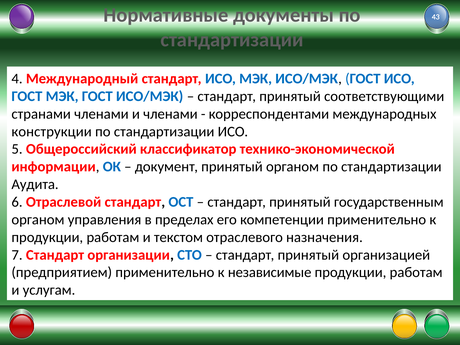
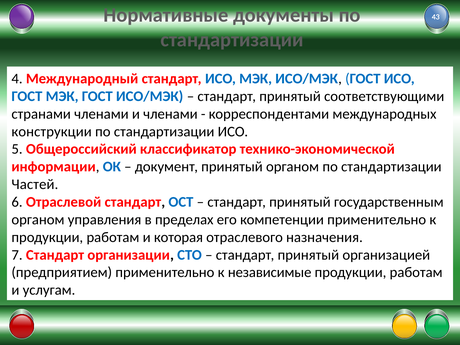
Аудита: Аудита -> Частей
текстом: текстом -> которая
